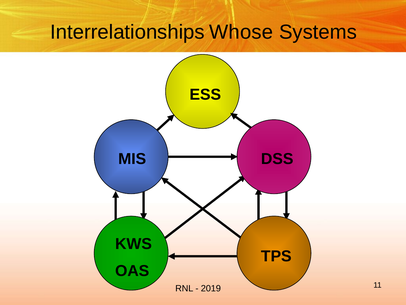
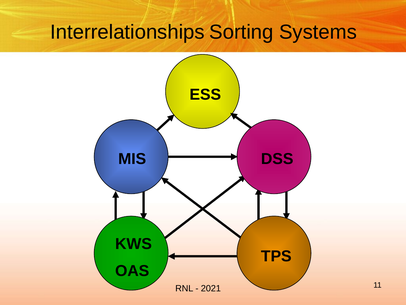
Whose: Whose -> Sorting
2019: 2019 -> 2021
